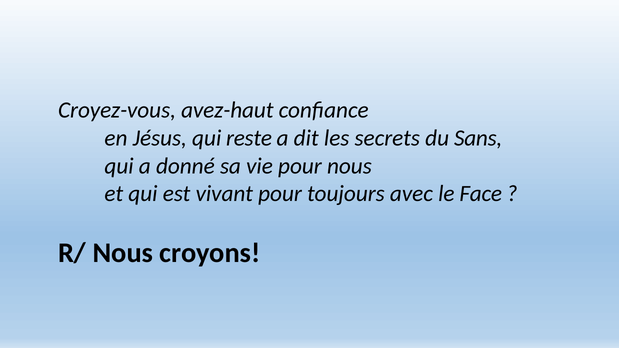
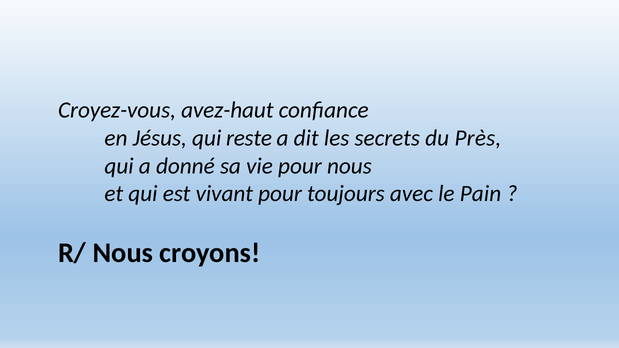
Sans: Sans -> Près
Face: Face -> Pain
